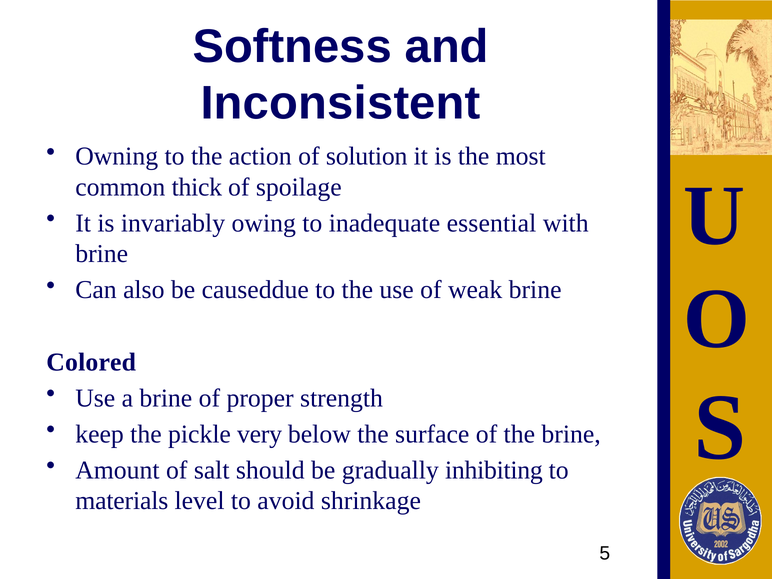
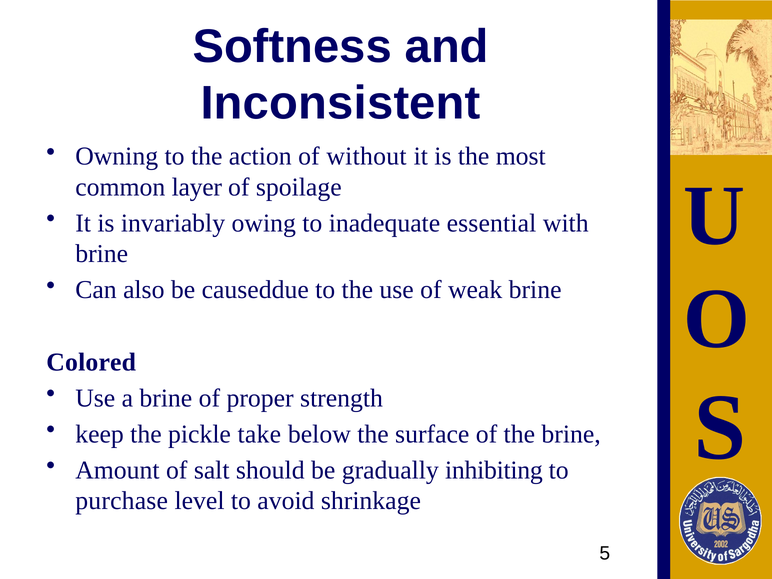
solution: solution -> without
thick: thick -> layer
very: very -> take
materials: materials -> purchase
